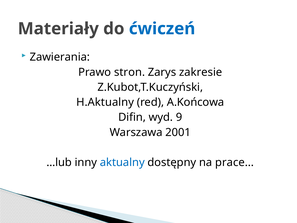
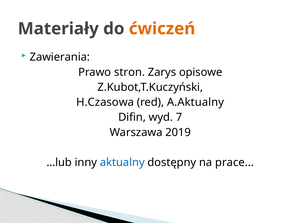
ćwiczeń colour: blue -> orange
zakresie: zakresie -> opisowe
H.Aktualny: H.Aktualny -> H.Czasowa
A.Końcowa: A.Końcowa -> A.Aktualny
9: 9 -> 7
2001: 2001 -> 2019
